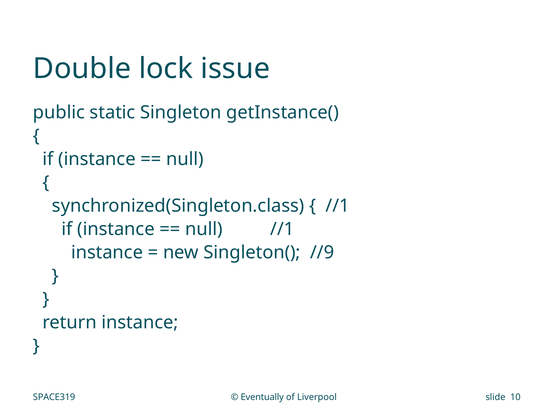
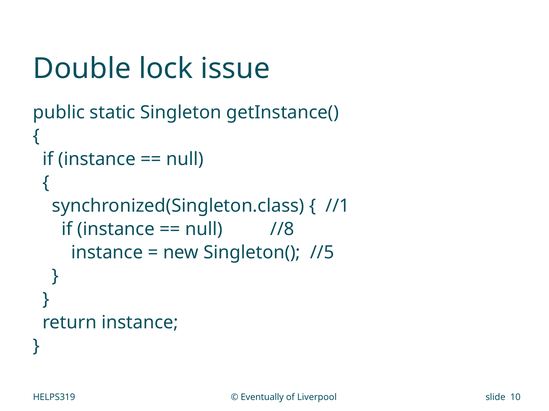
null //1: //1 -> //8
//9: //9 -> //5
SPACE319: SPACE319 -> HELPS319
